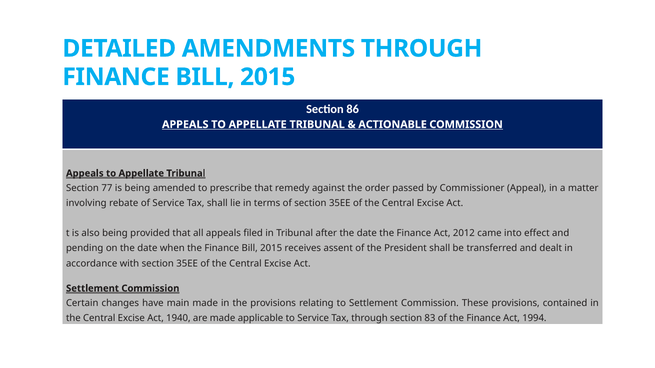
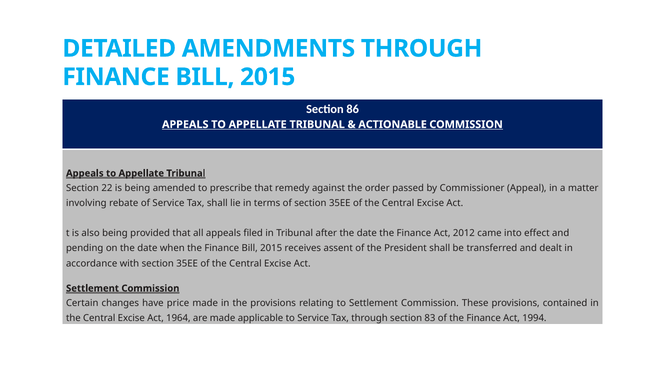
77: 77 -> 22
main: main -> price
1940: 1940 -> 1964
